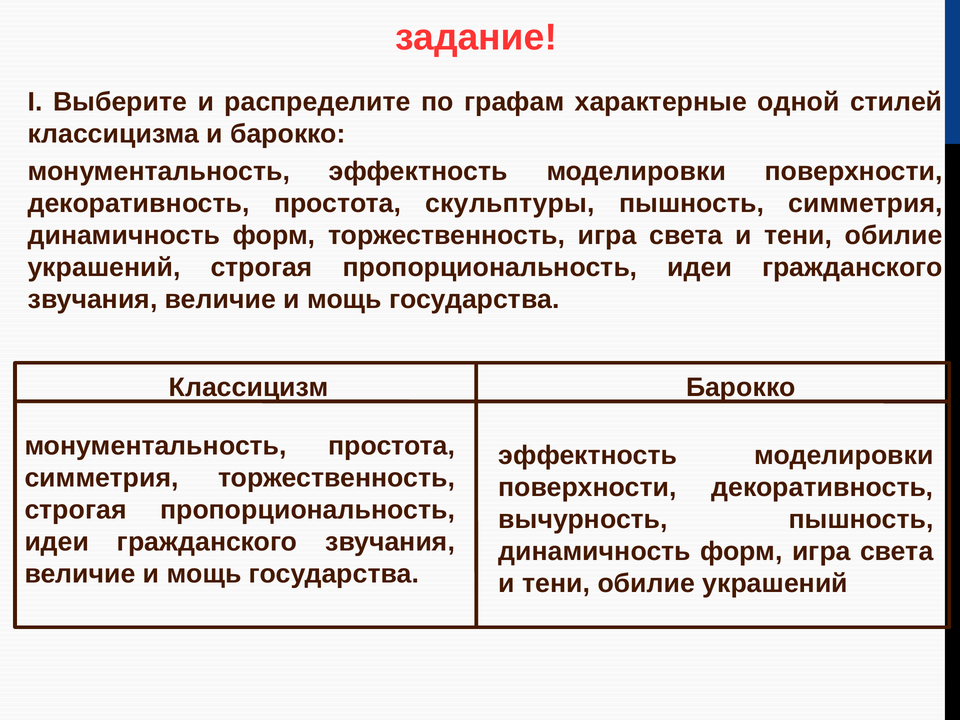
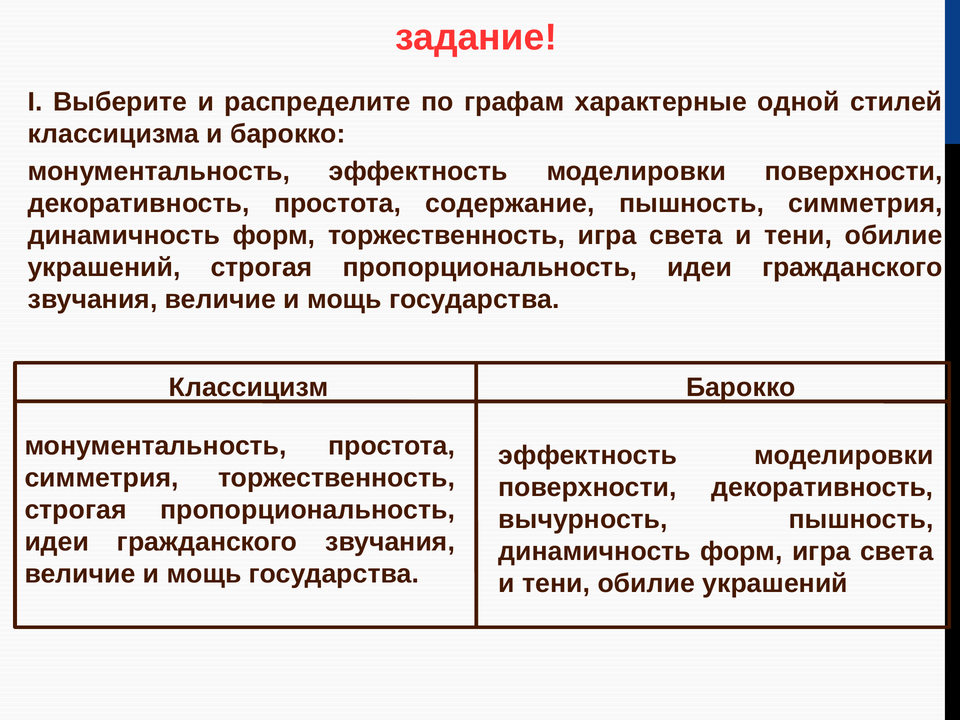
скульптуры: скульптуры -> содержание
